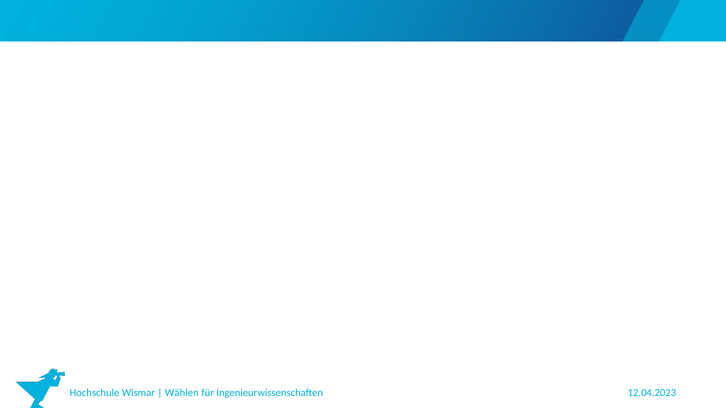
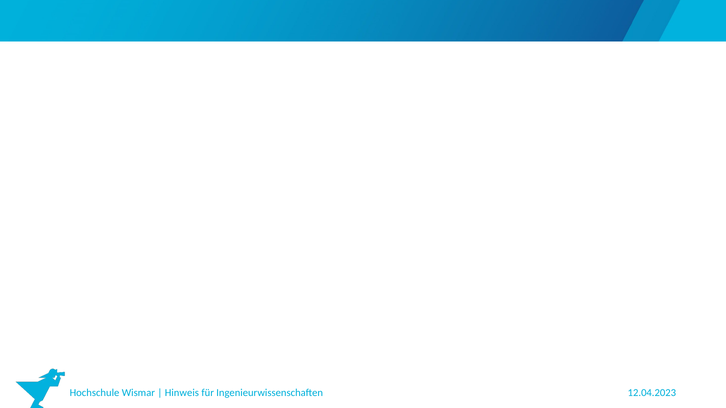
Wählen: Wählen -> Hinweis
